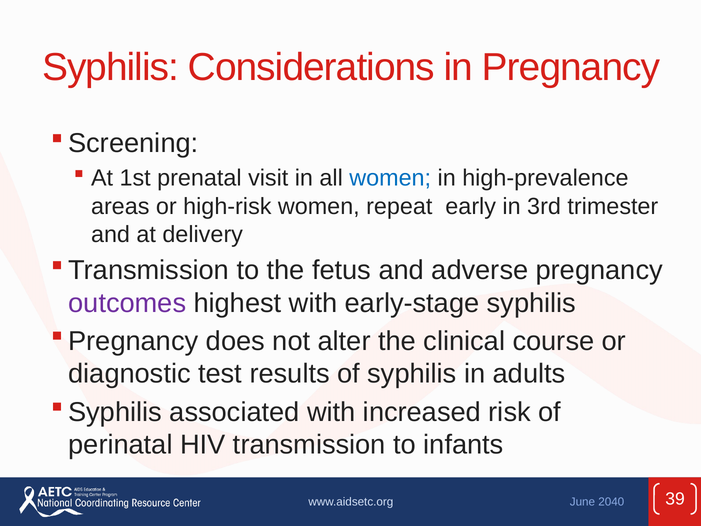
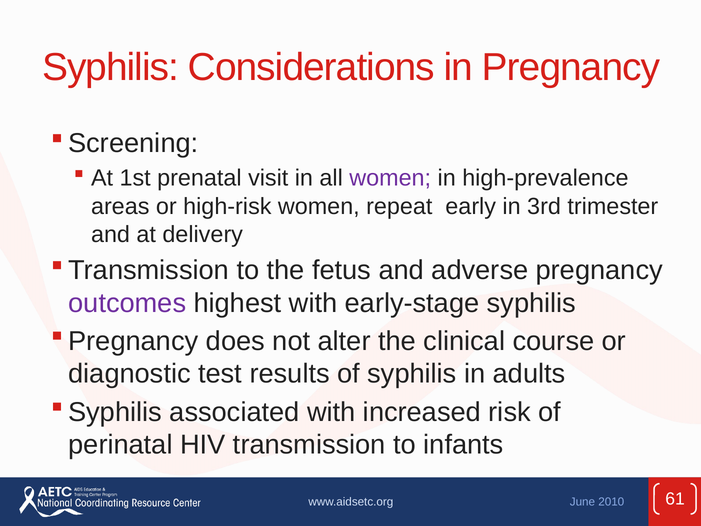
women at (390, 178) colour: blue -> purple
2040: 2040 -> 2010
39: 39 -> 61
